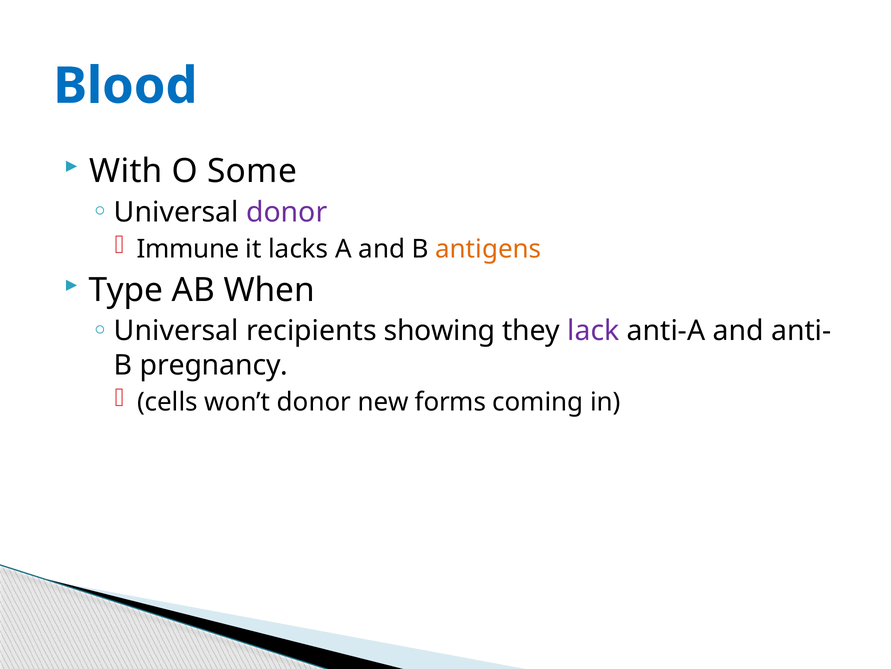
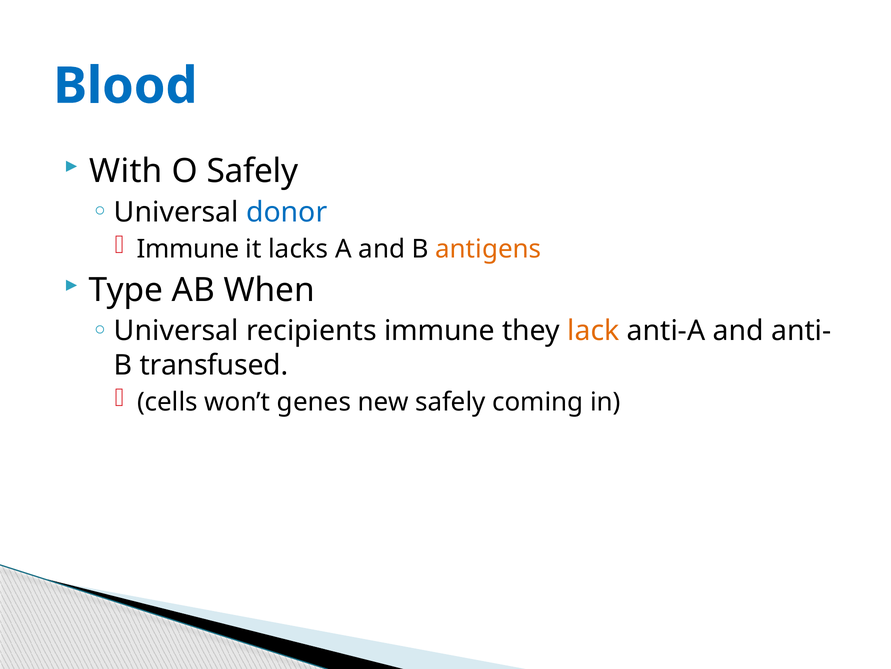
O Some: Some -> Safely
donor at (287, 212) colour: purple -> blue
recipients showing: showing -> immune
lack colour: purple -> orange
pregnancy: pregnancy -> transfused
won’t donor: donor -> genes
new forms: forms -> safely
